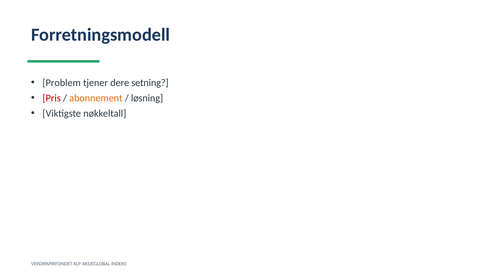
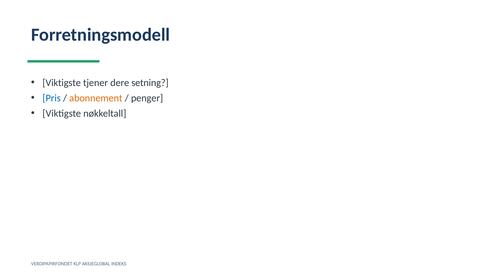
Problem at (62, 83): Problem -> Viktigste
Pris colour: red -> blue
løsning: løsning -> penger
